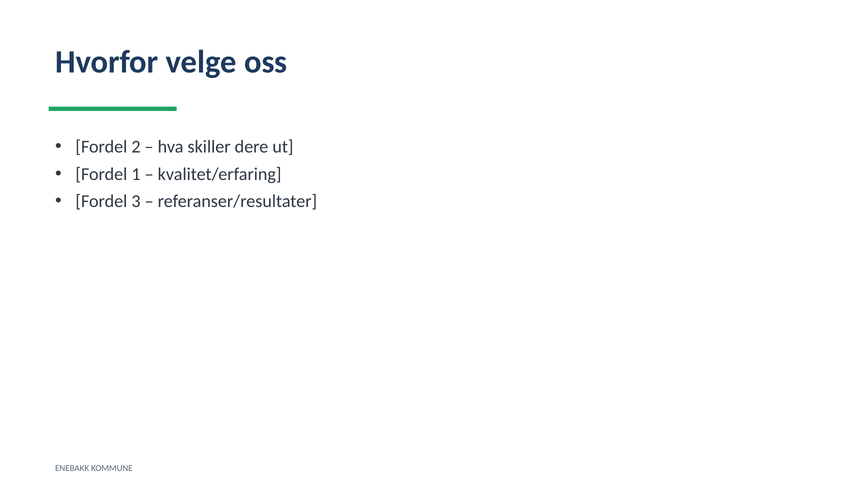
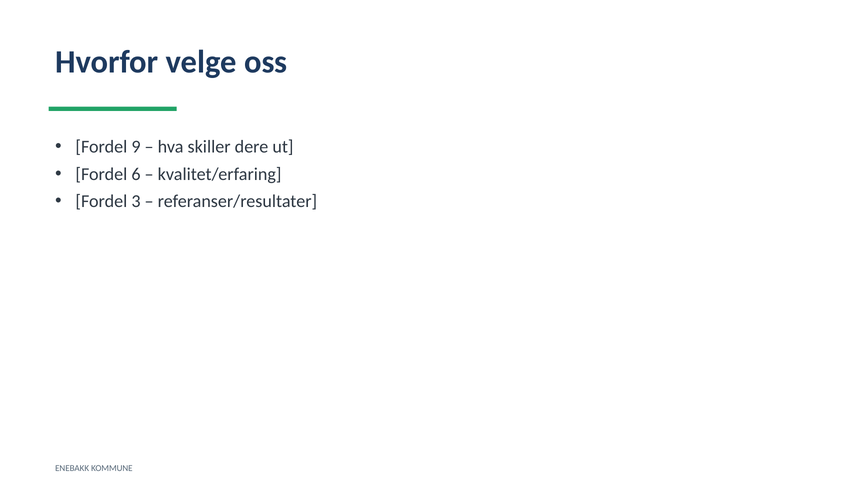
2: 2 -> 9
1: 1 -> 6
